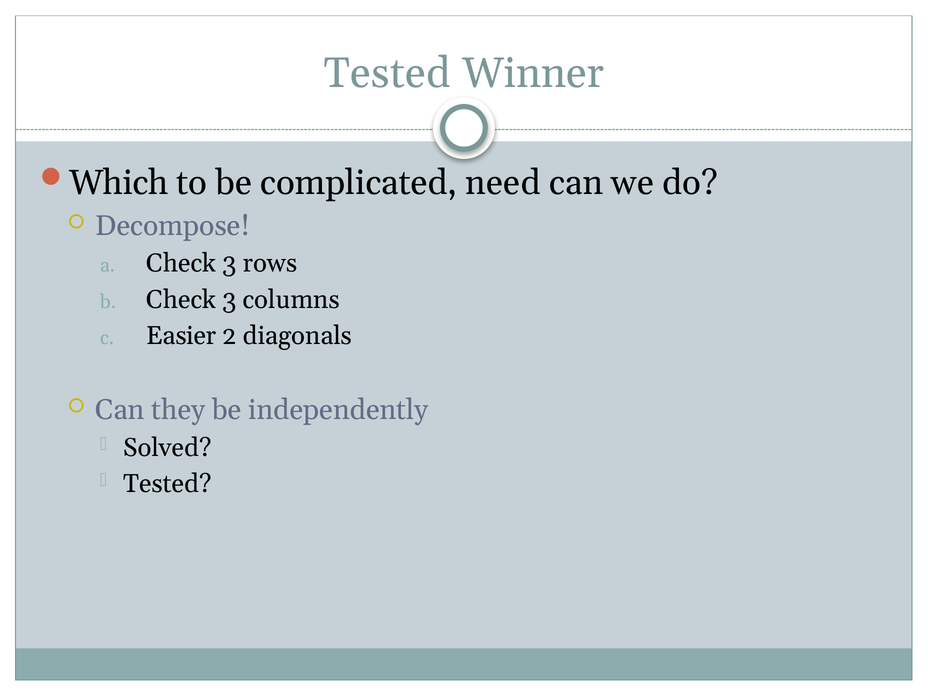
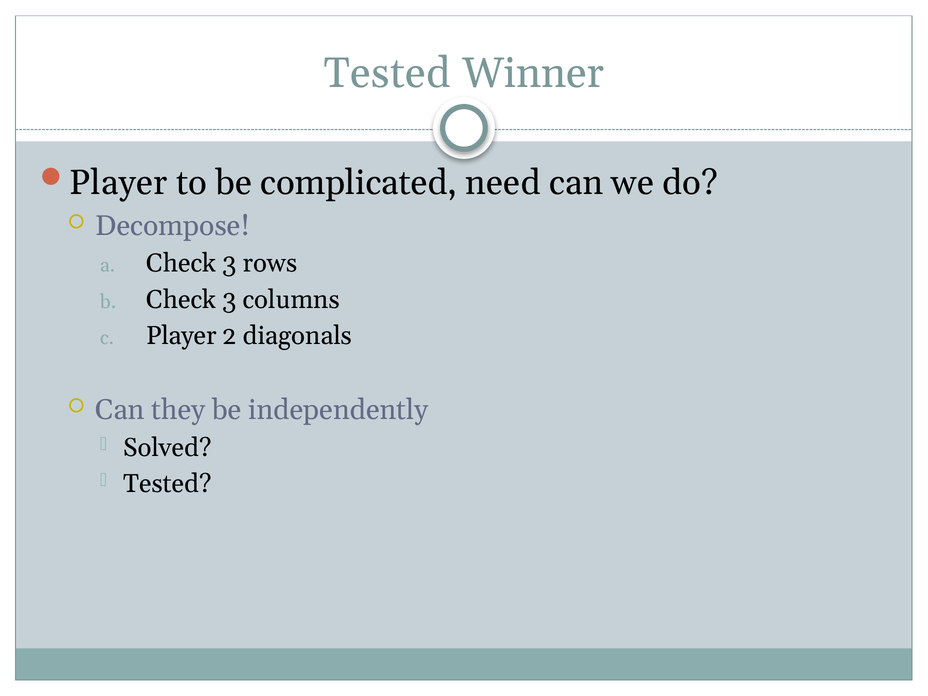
Which at (119, 183): Which -> Player
Easier at (181, 336): Easier -> Player
